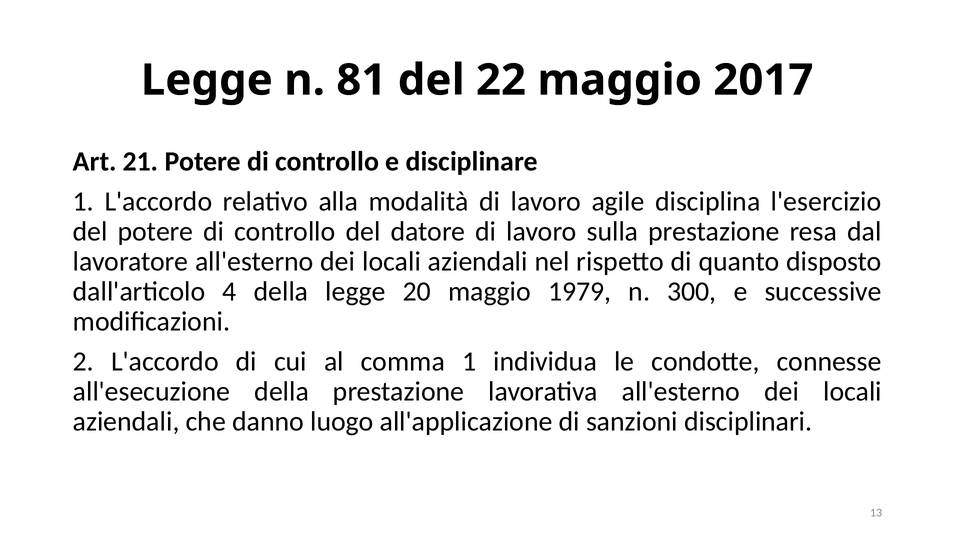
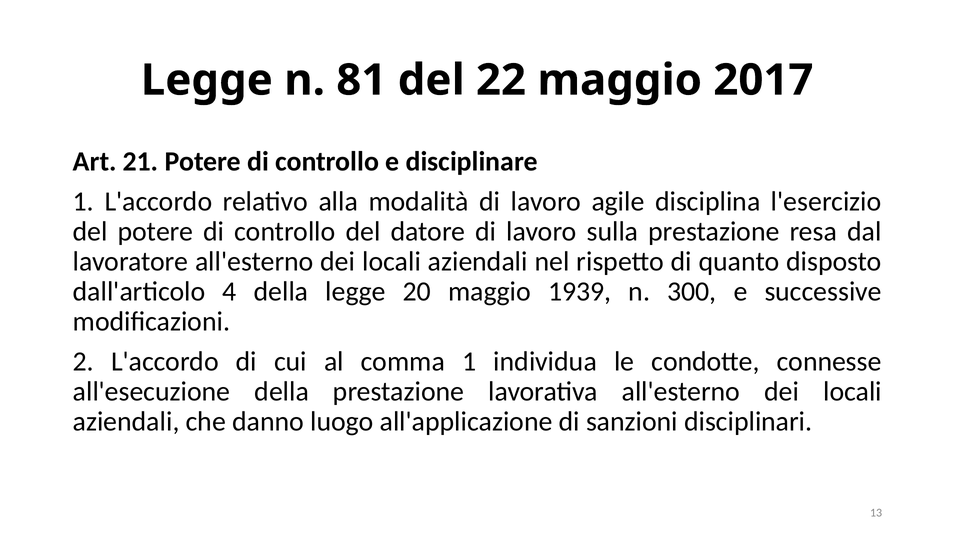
1979: 1979 -> 1939
